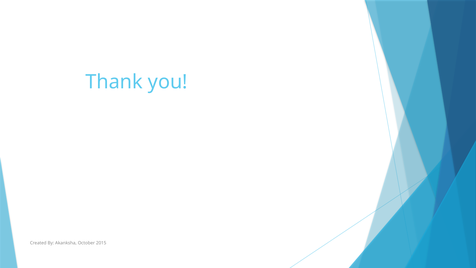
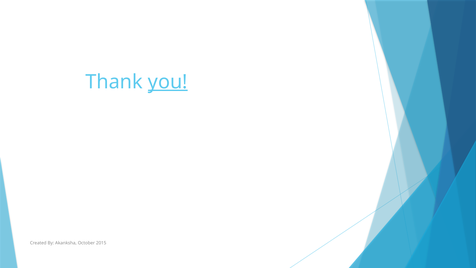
you underline: none -> present
